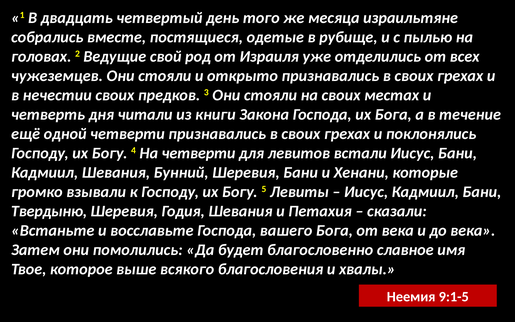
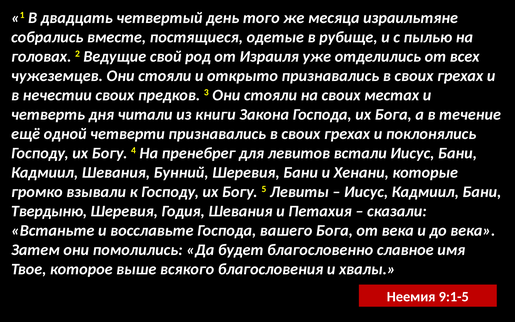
На четверти: четверти -> пренебрег
